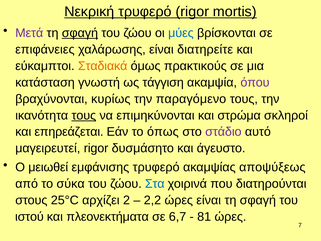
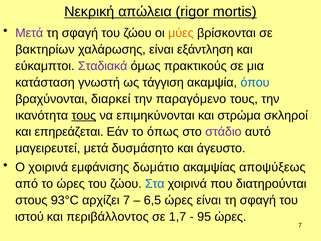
Νεκρική τρυφερό: τρυφερό -> απώλεια
σφαγή at (80, 33) underline: present -> none
μύες colour: blue -> orange
επιφάνειες: επιφάνειες -> βακτηρίων
διατηρείτε: διατηρείτε -> εξάντληση
Σταδιακά colour: orange -> purple
όπου colour: purple -> blue
κυρίως: κυρίως -> διαρκεί
μαγειρευτεί rigor: rigor -> μετά
Ο μειωθεί: μειωθεί -> χοιρινά
εμφάνισης τρυφερό: τρυφερό -> δωμάτιο
το σύκα: σύκα -> ώρες
25°C: 25°C -> 93°C
αρχίζει 2: 2 -> 7
2,2: 2,2 -> 6,5
πλεονεκτήματα: πλεονεκτήματα -> περιβάλλοντος
6,7: 6,7 -> 1,7
81: 81 -> 95
